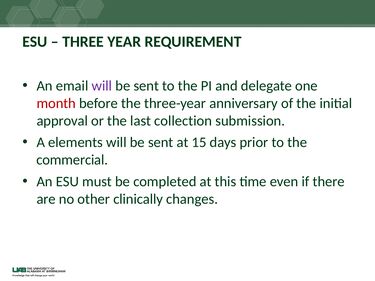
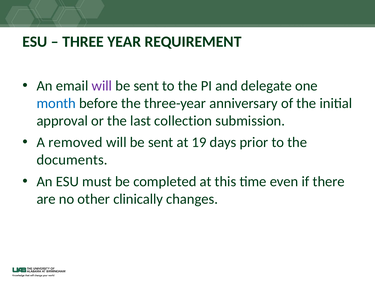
month colour: red -> blue
elements: elements -> removed
15: 15 -> 19
commercial: commercial -> documents
